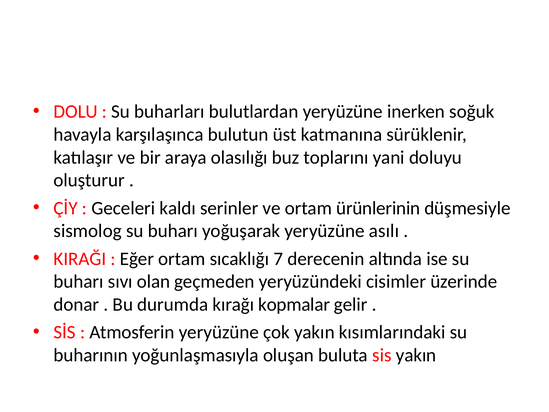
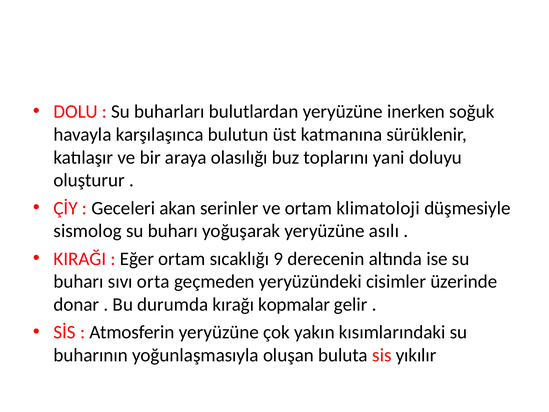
kaldı: kaldı -> akan
ürünlerinin: ürünlerinin -> klimatoloji
7: 7 -> 9
olan: olan -> orta
sis yakın: yakın -> yıkılır
